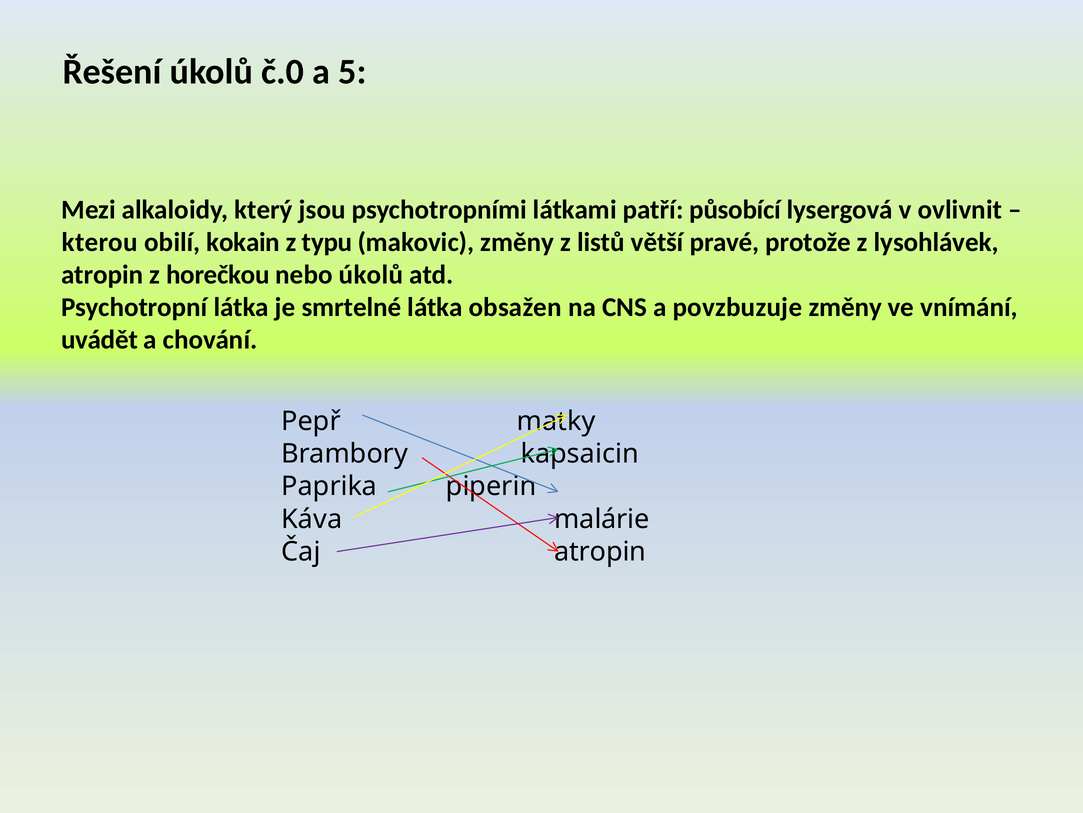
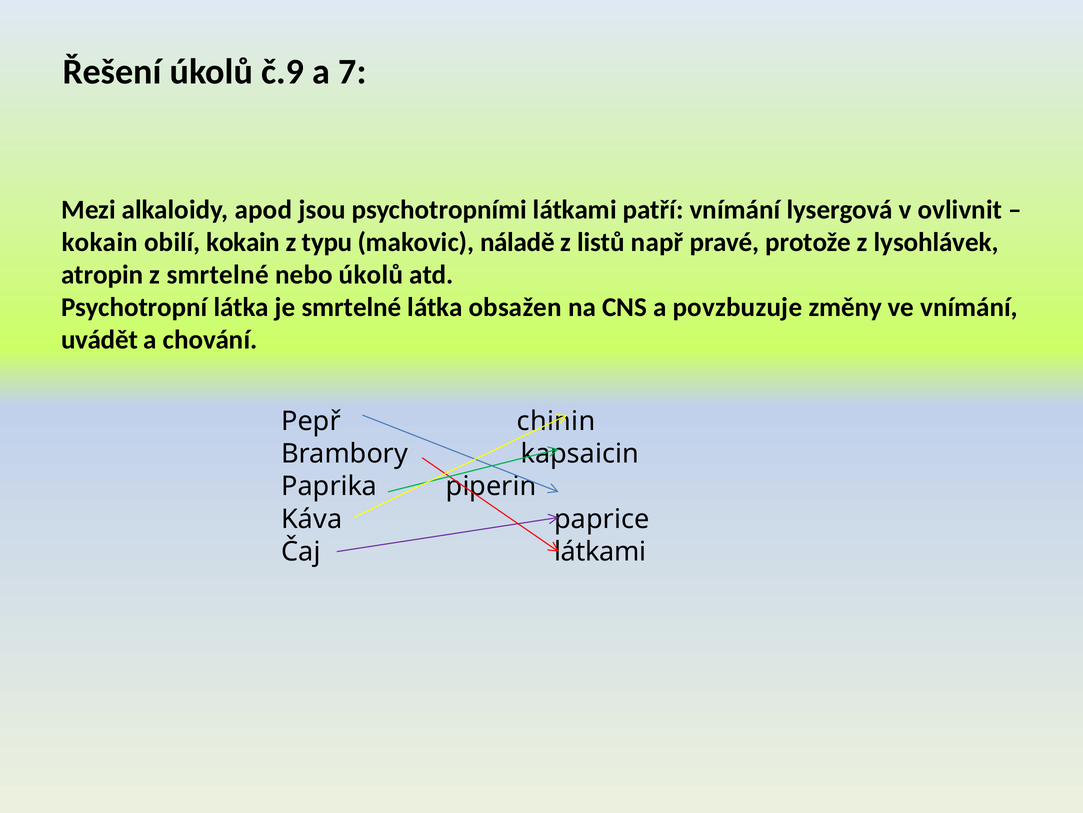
č.0: č.0 -> č.9
5: 5 -> 7
který: který -> apod
patří působící: působící -> vnímání
kterou at (100, 242): kterou -> kokain
makovic změny: změny -> náladě
větší: větší -> např
z horečkou: horečkou -> smrtelné
matky: matky -> chinin
malárie: malárie -> paprice
Čaj atropin: atropin -> látkami
